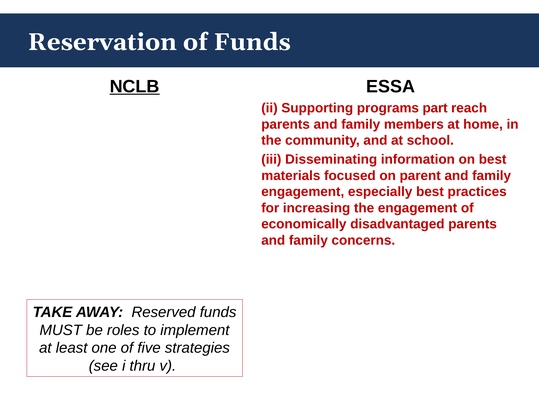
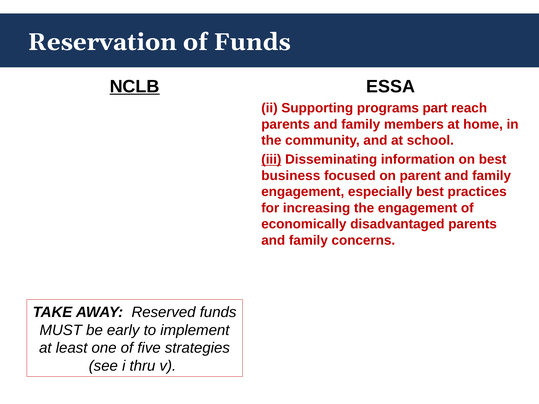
iii underline: none -> present
materials: materials -> business
roles: roles -> early
